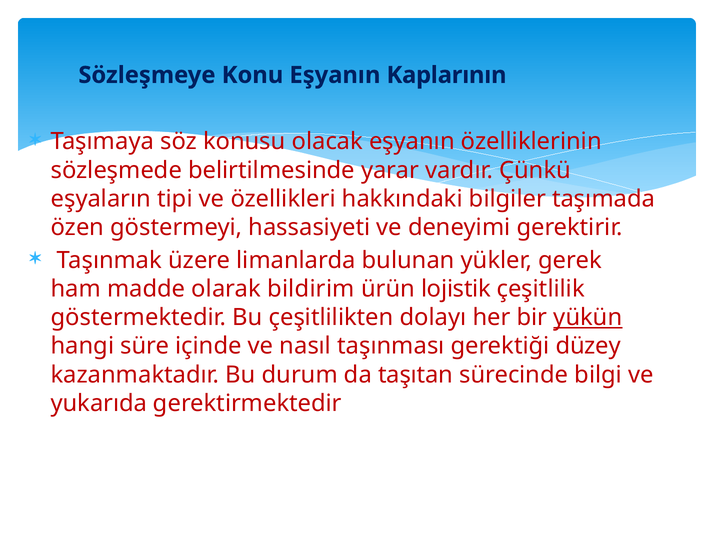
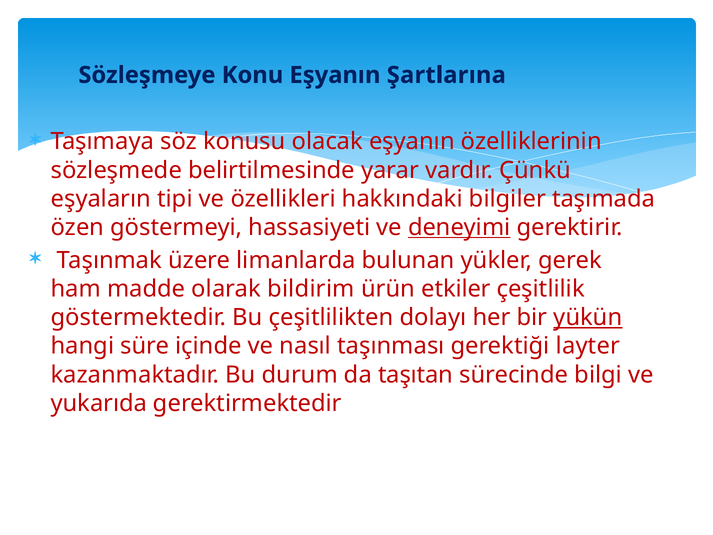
Kaplarının: Kaplarının -> Şartlarına
deneyimi underline: none -> present
lojistik: lojistik -> etkiler
düzey: düzey -> layter
